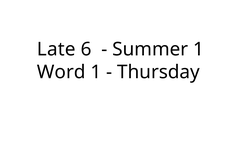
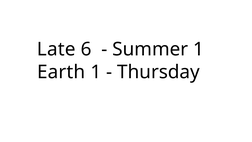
Word: Word -> Earth
